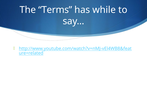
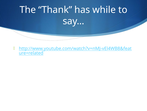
Terms: Terms -> Thank
